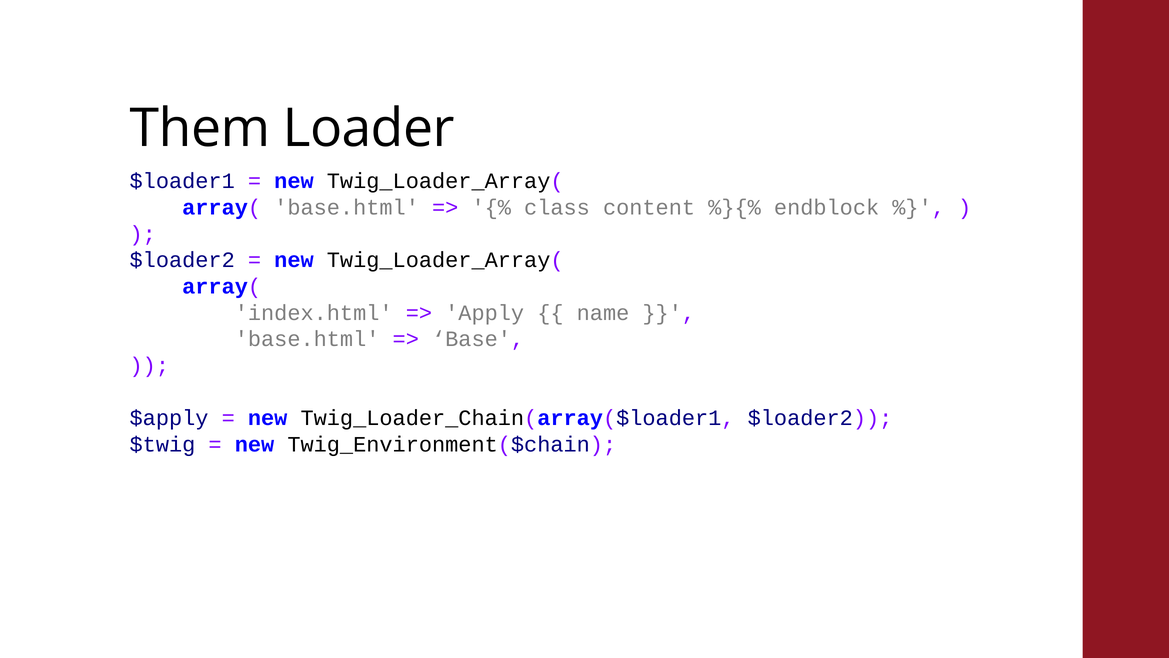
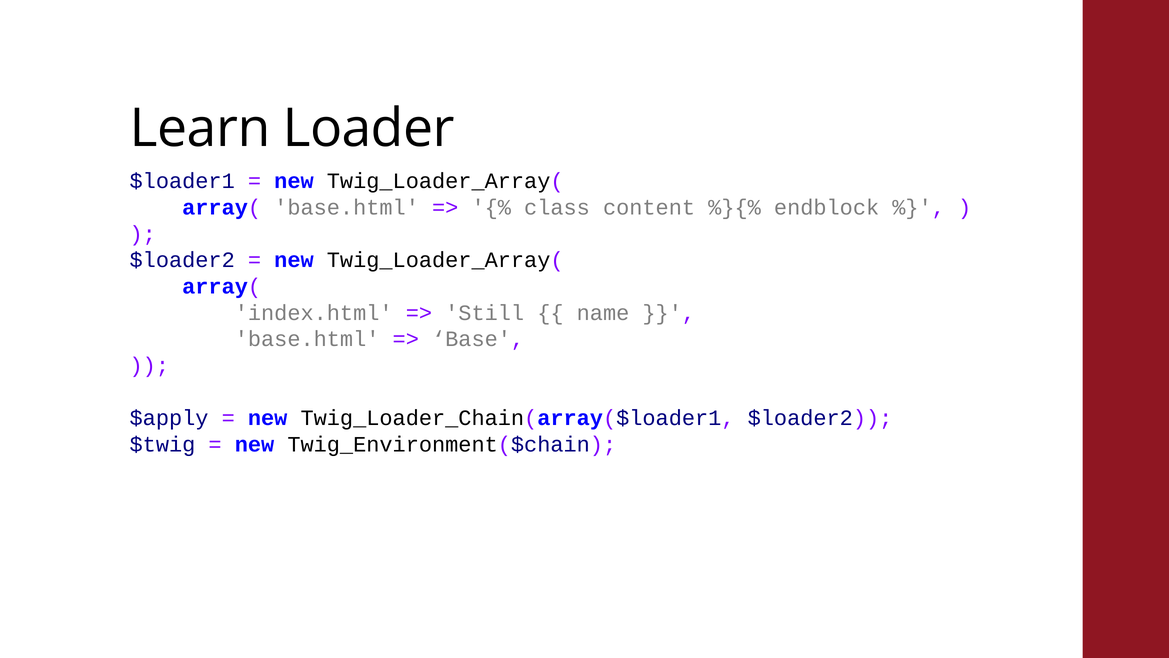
Them: Them -> Learn
Apply: Apply -> Still
